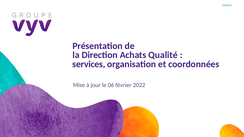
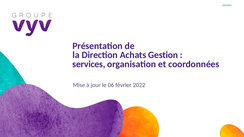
Qualité: Qualité -> Gestion
